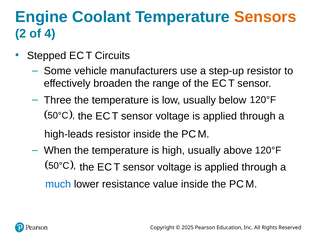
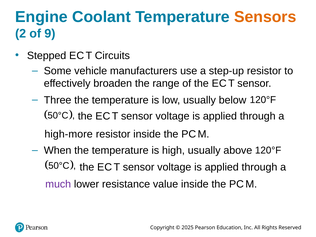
4: 4 -> 9
high-leads: high-leads -> high-more
much colour: blue -> purple
